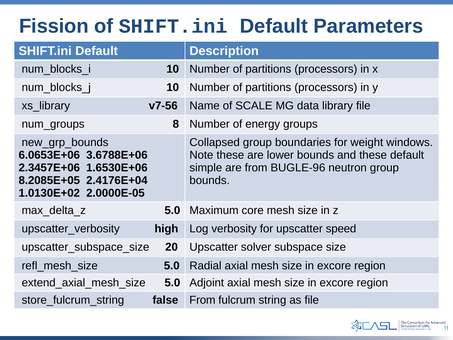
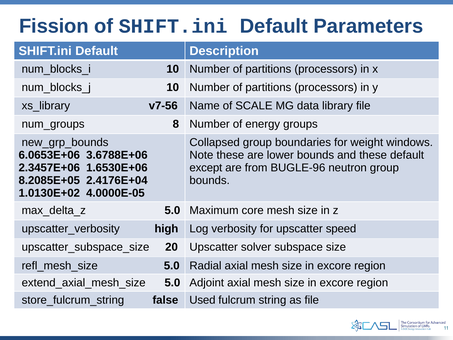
simple: simple -> except
2.0000E-05: 2.0000E-05 -> 4.0000E-05
false From: From -> Used
